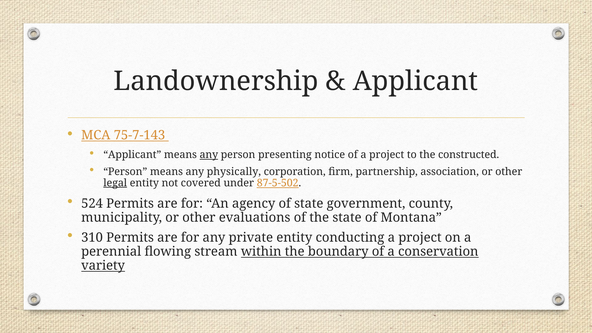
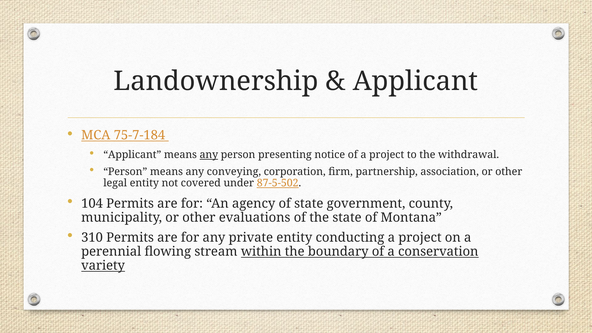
75-7-143: 75-7-143 -> 75-7-184
constructed: constructed -> withdrawal
physically: physically -> conveying
legal underline: present -> none
524: 524 -> 104
